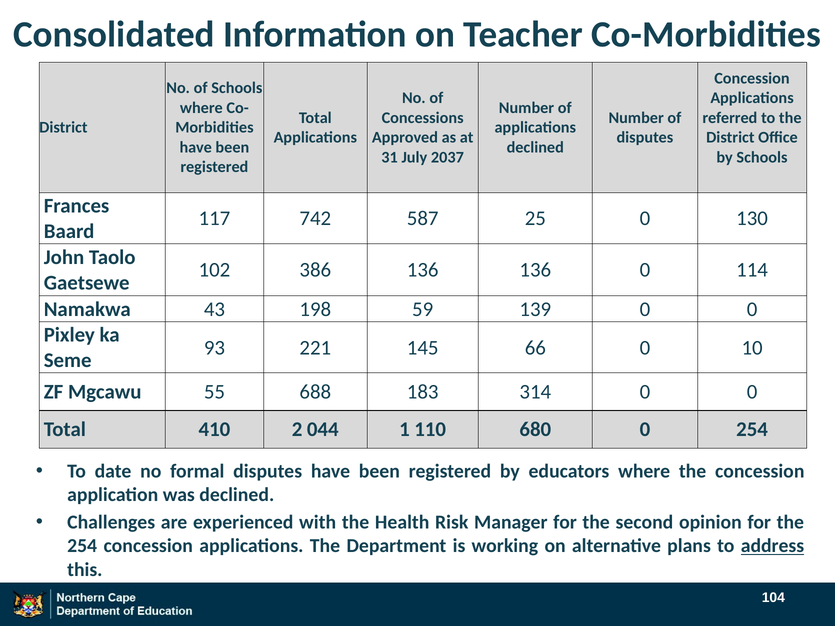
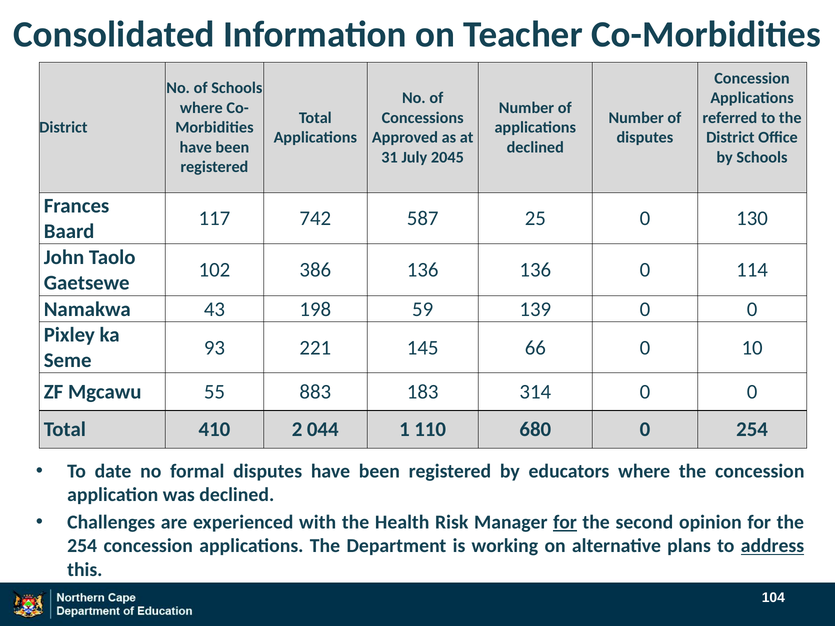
2037: 2037 -> 2045
688: 688 -> 883
for at (565, 523) underline: none -> present
